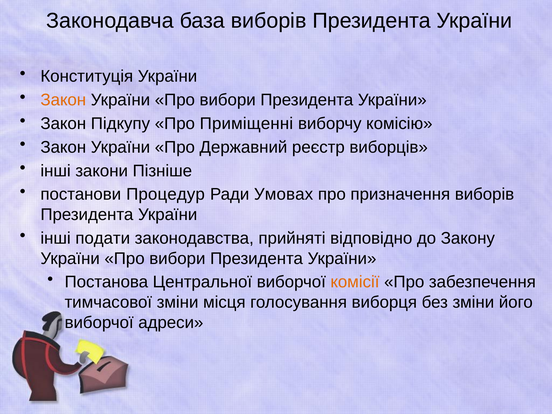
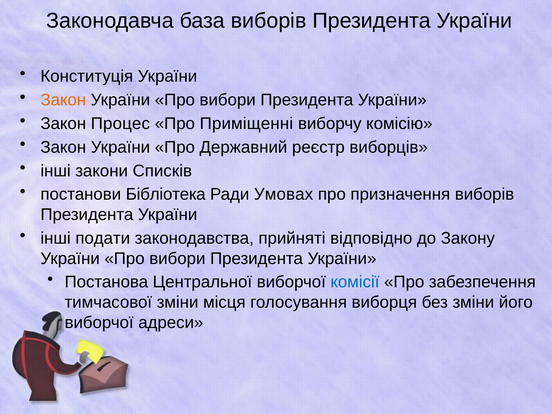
Підкупу: Підкупу -> Процес
Пізніше: Пізніше -> Списків
Процедур: Процедур -> Бібліотека
комісії colour: orange -> blue
